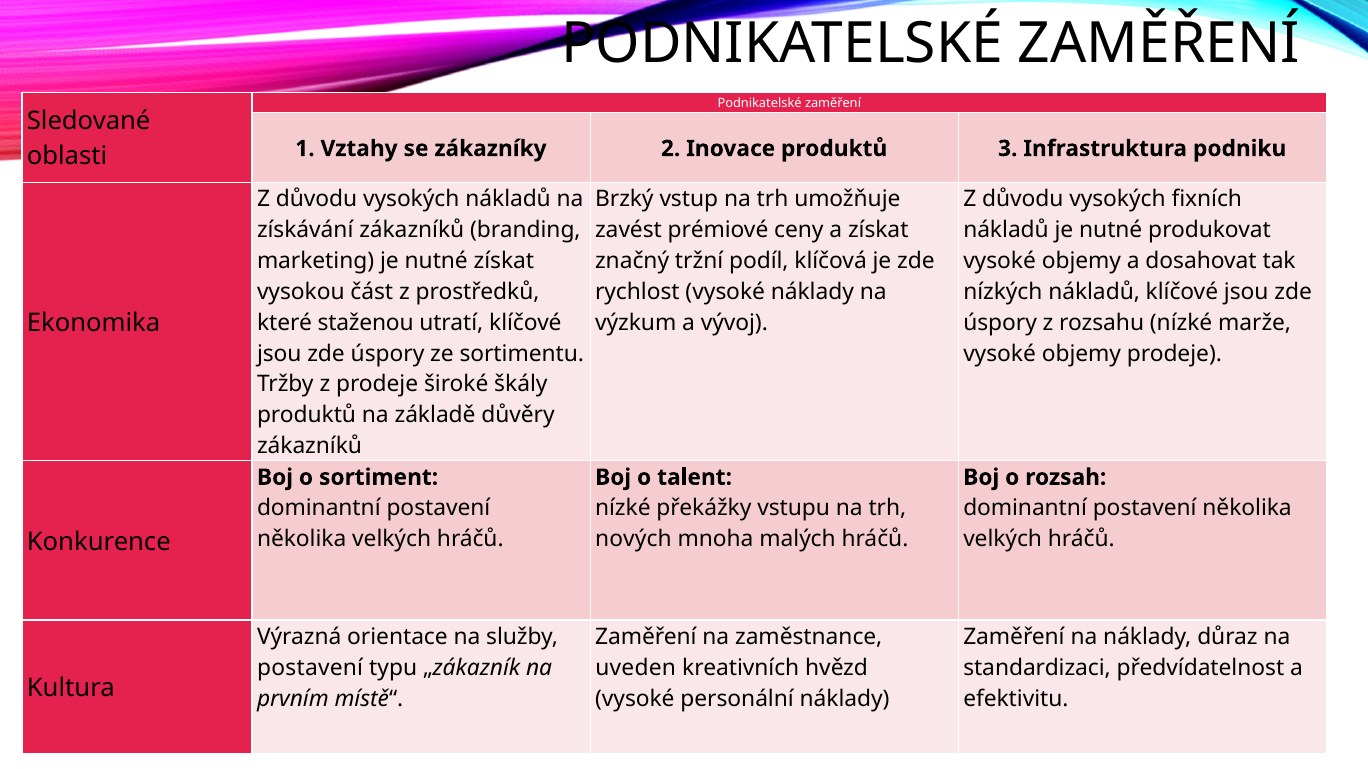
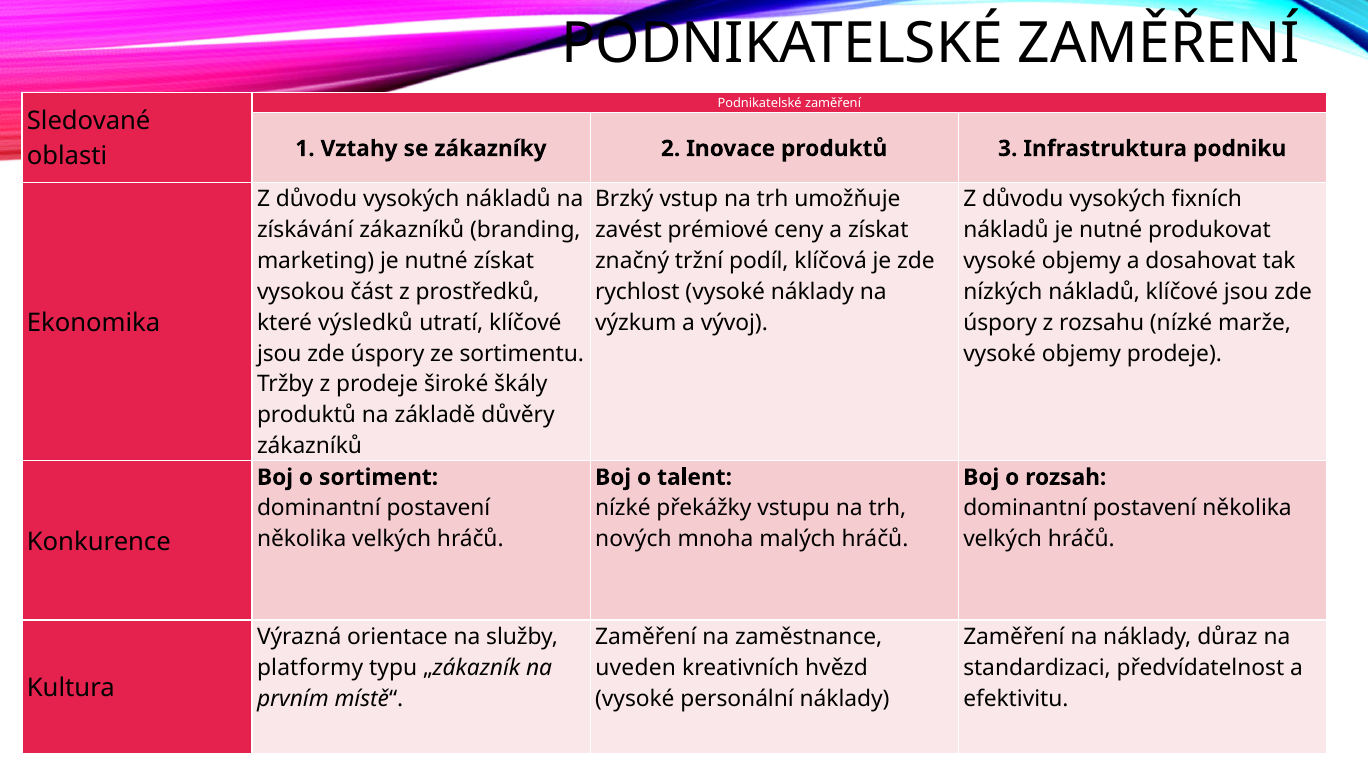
staženou: staženou -> výsledků
postavení at (310, 668): postavení -> platformy
